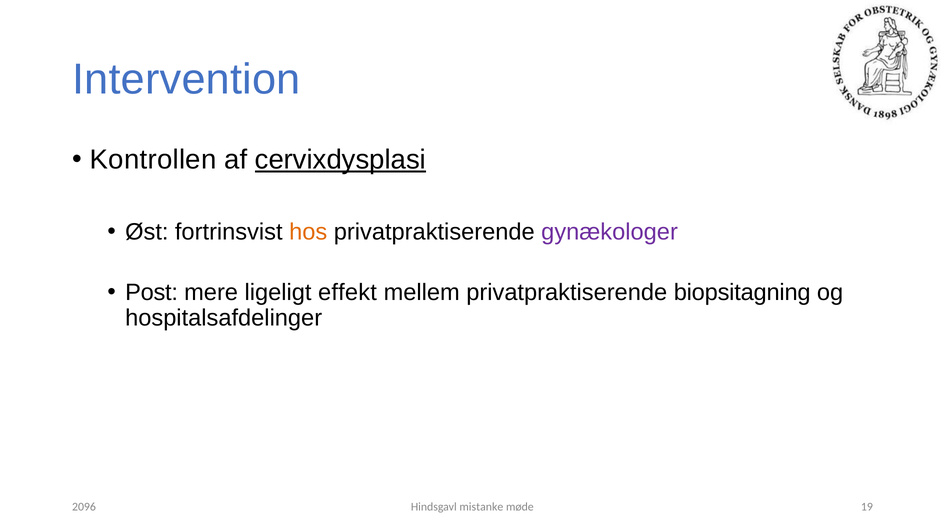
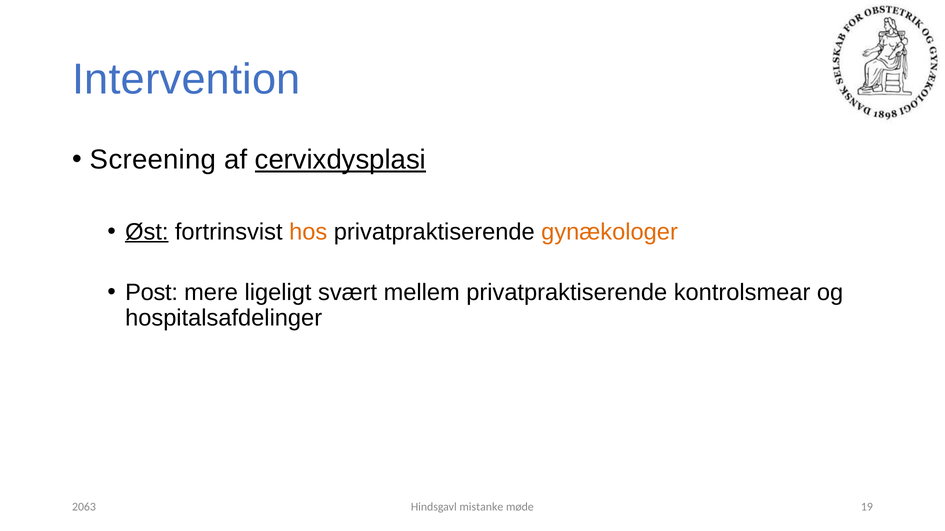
Kontrollen: Kontrollen -> Screening
Øst underline: none -> present
gynækologer colour: purple -> orange
effekt: effekt -> svært
biopsitagning: biopsitagning -> kontrolsmear
2096: 2096 -> 2063
